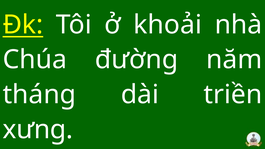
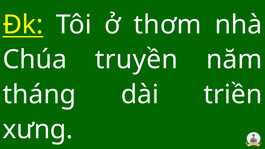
khoải: khoải -> thơm
đường: đường -> truyền
